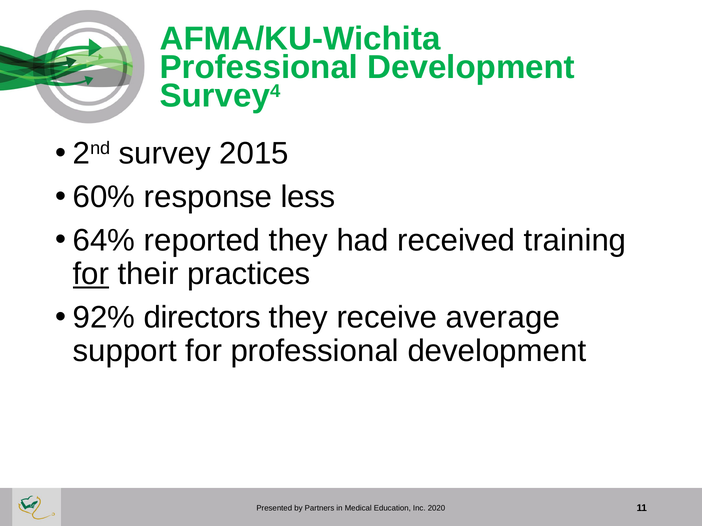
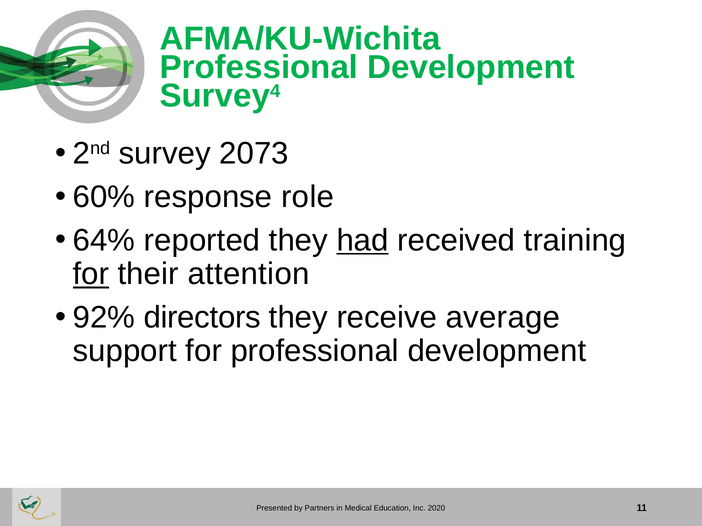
2015: 2015 -> 2073
less: less -> role
had underline: none -> present
practices: practices -> attention
